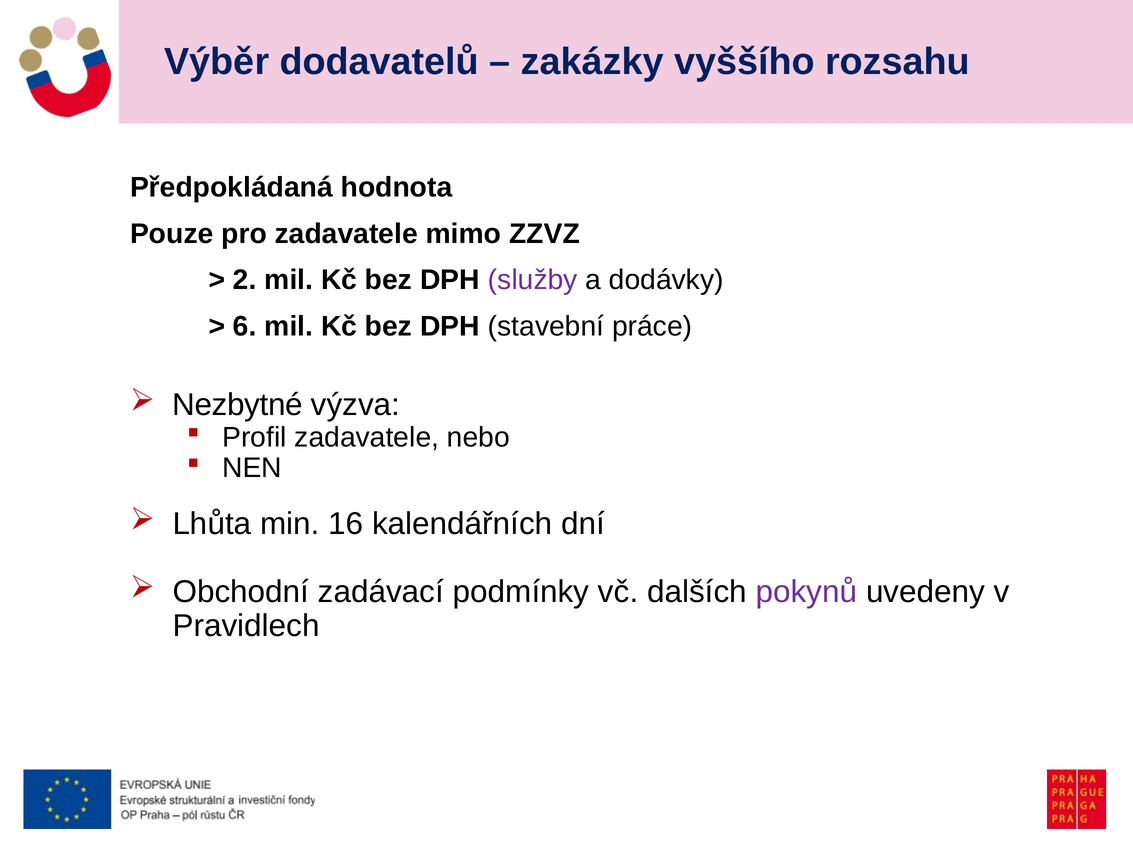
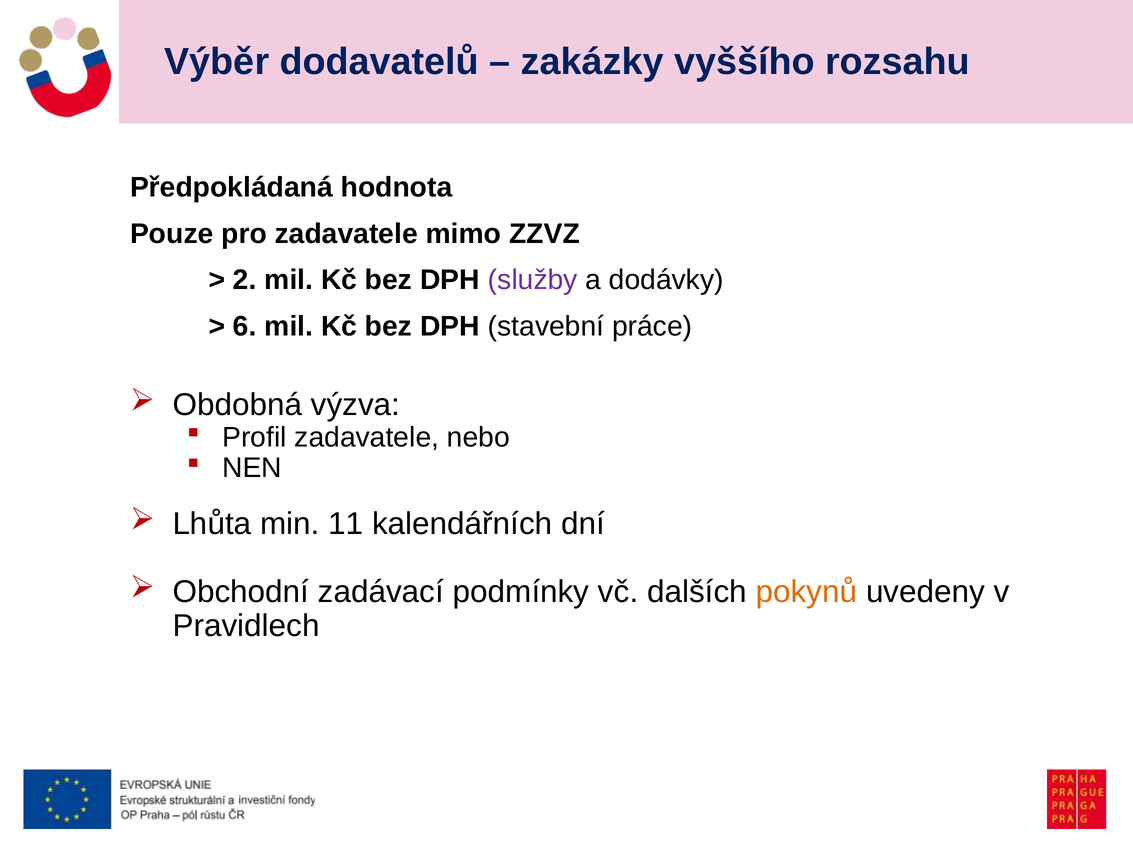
Nezbytné: Nezbytné -> Obdobná
16: 16 -> 11
pokynů colour: purple -> orange
